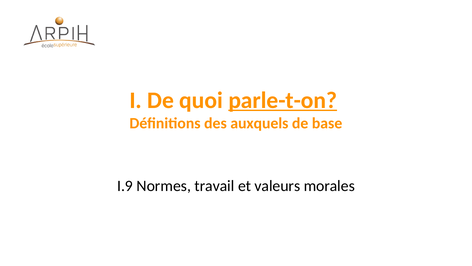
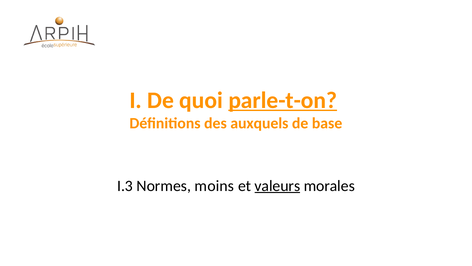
I.9: I.9 -> I.3
travail: travail -> moins
valeurs underline: none -> present
